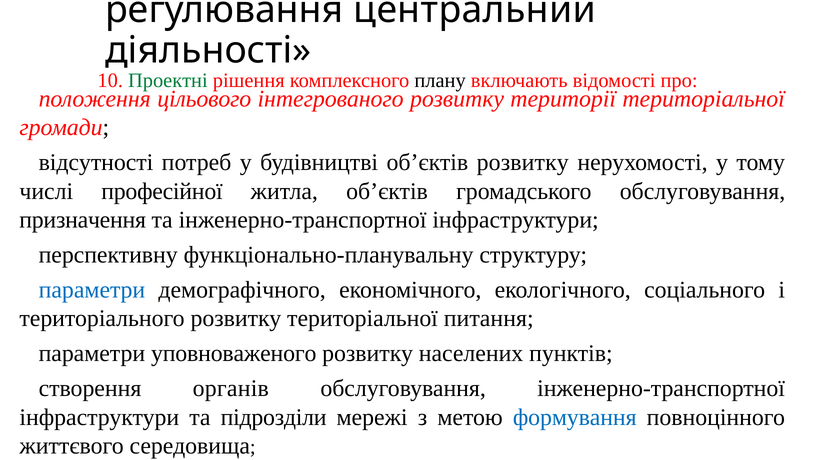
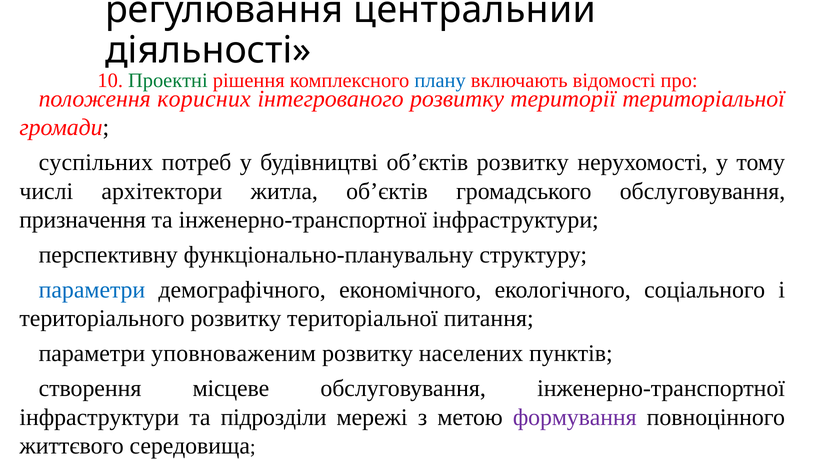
плану colour: black -> blue
цільового: цільового -> корисних
відсутності: відсутності -> суспільних
професійної: професійної -> архітектори
уповноваженого: уповноваженого -> уповноваженим
органів: органів -> місцеве
формування colour: blue -> purple
